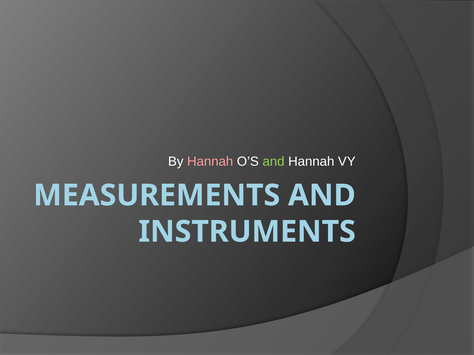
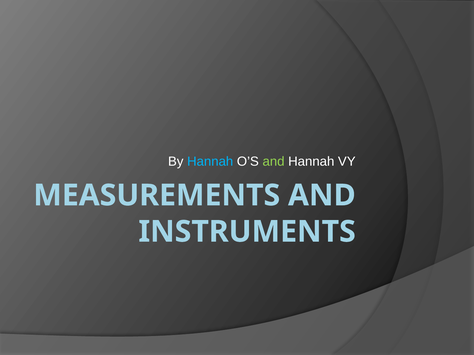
Hannah at (210, 162) colour: pink -> light blue
